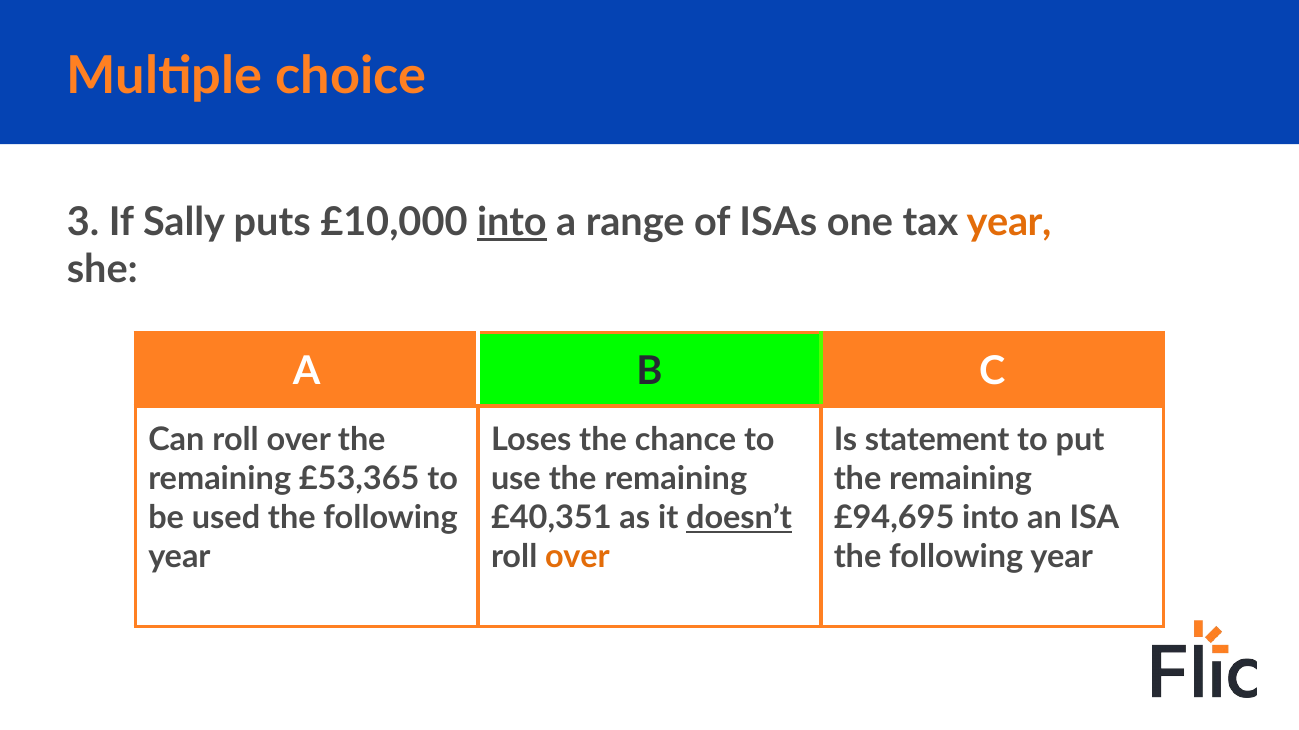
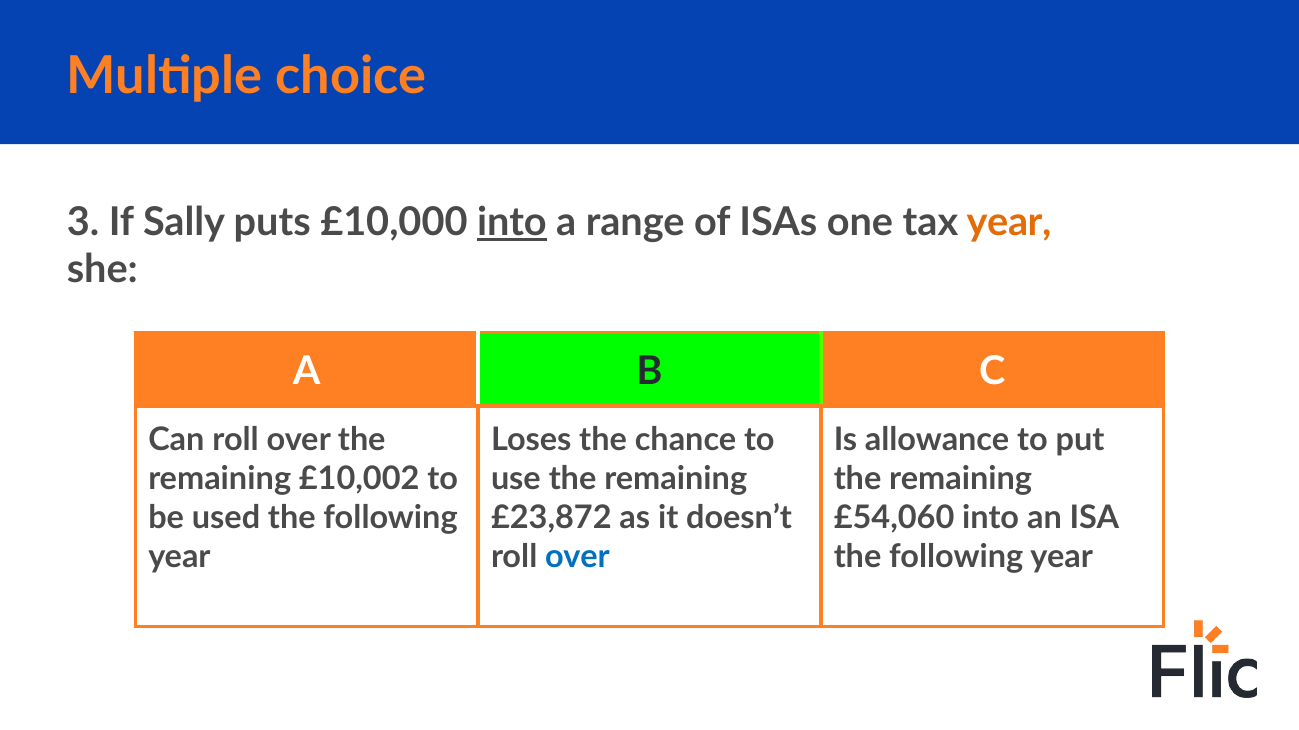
statement: statement -> allowance
£53,365: £53,365 -> £10,002
£40,351: £40,351 -> £23,872
doesn’t underline: present -> none
£94,695: £94,695 -> £54,060
over at (577, 558) colour: orange -> blue
